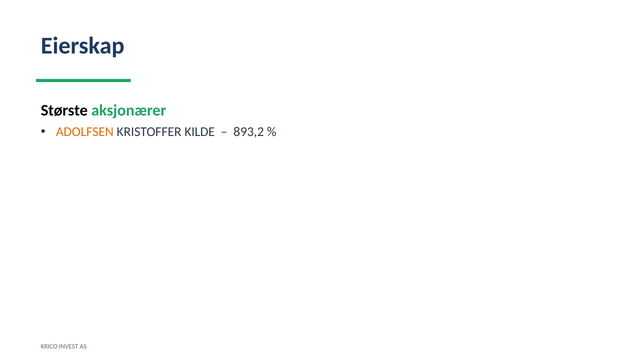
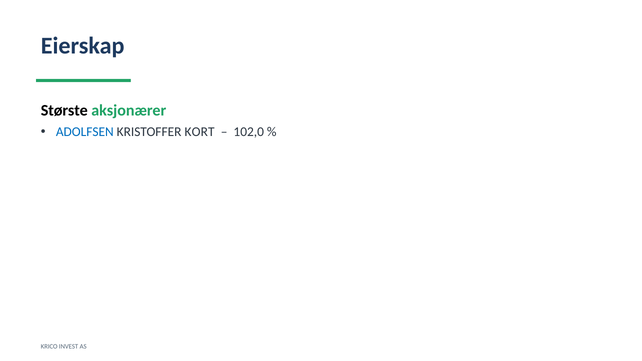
ADOLFSEN colour: orange -> blue
KILDE: KILDE -> KORT
893,2: 893,2 -> 102,0
